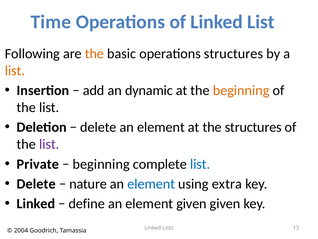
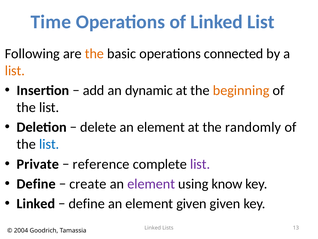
operations structures: structures -> connected
the structures: structures -> randomly
list at (49, 144) colour: purple -> blue
beginning at (101, 164): beginning -> reference
list at (200, 164) colour: blue -> purple
Delete at (36, 184): Delete -> Define
nature: nature -> create
element at (151, 184) colour: blue -> purple
extra: extra -> know
